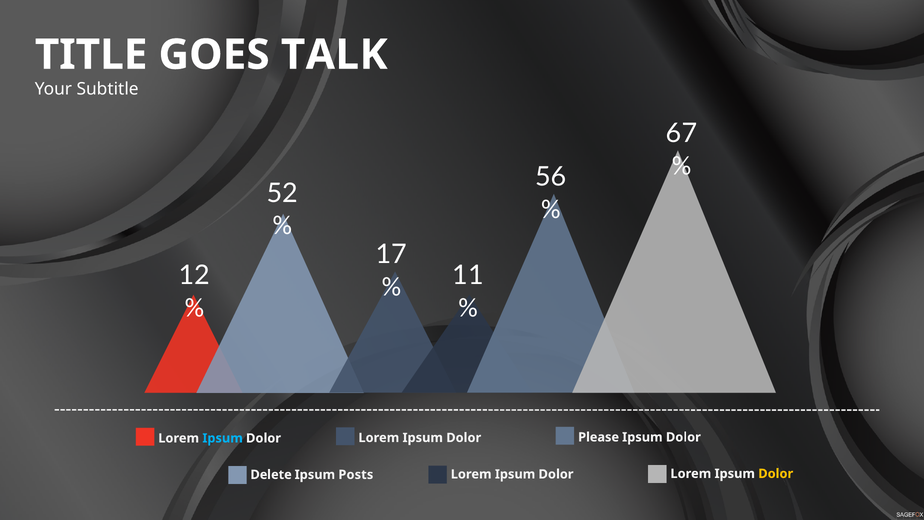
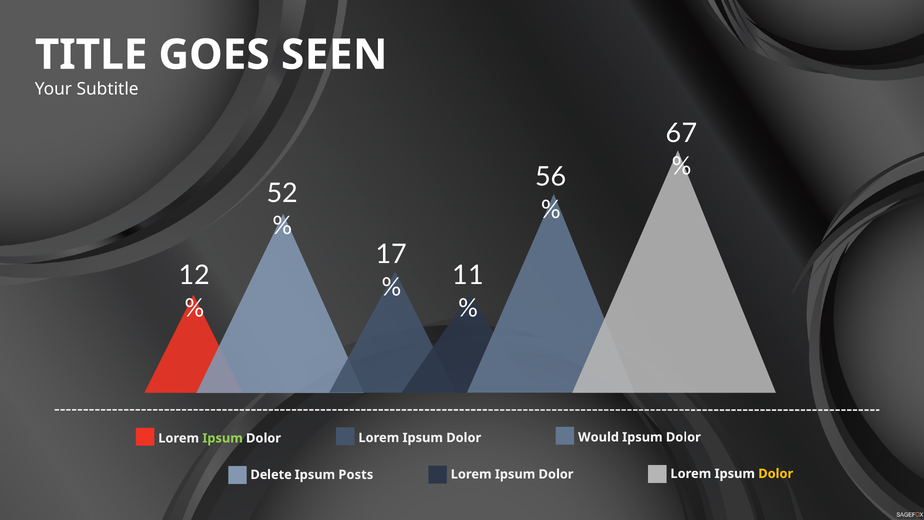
TALK: TALK -> SEEN
Please: Please -> Would
Ipsum at (223, 438) colour: light blue -> light green
